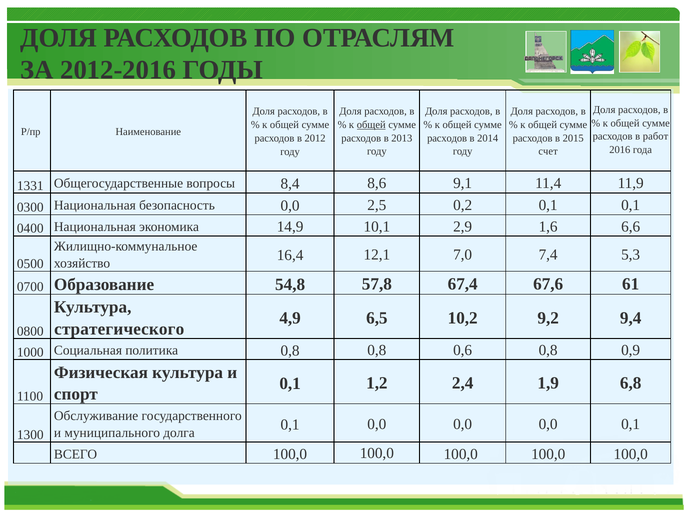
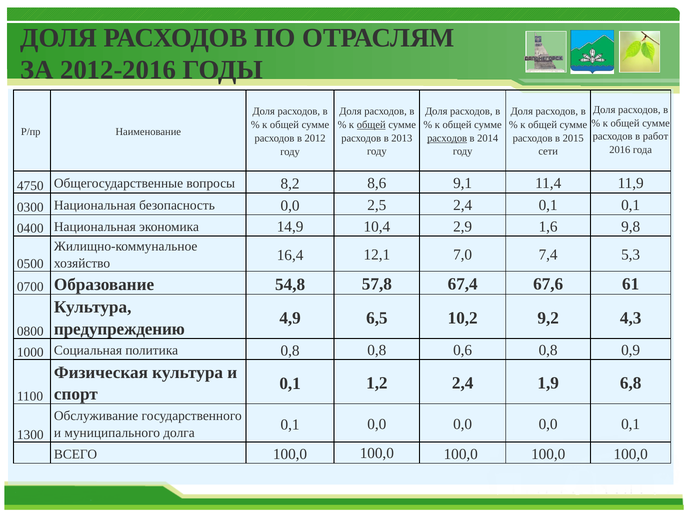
расходов at (447, 138) underline: none -> present
счет: счет -> сети
1331: 1331 -> 4750
8,4: 8,4 -> 8,2
2,5 0,2: 0,2 -> 2,4
10,1: 10,1 -> 10,4
6,6: 6,6 -> 9,8
9,4: 9,4 -> 4,3
стратегического: стратегического -> предупреждению
